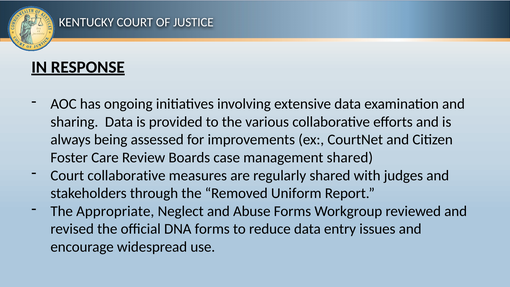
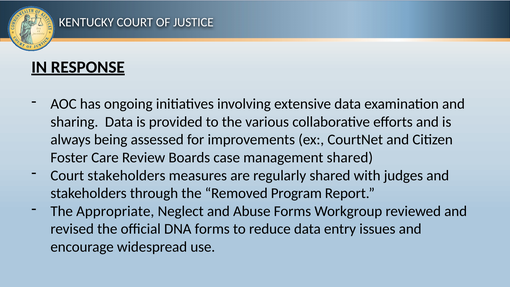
Court collaborative: collaborative -> stakeholders
Uniform: Uniform -> Program
